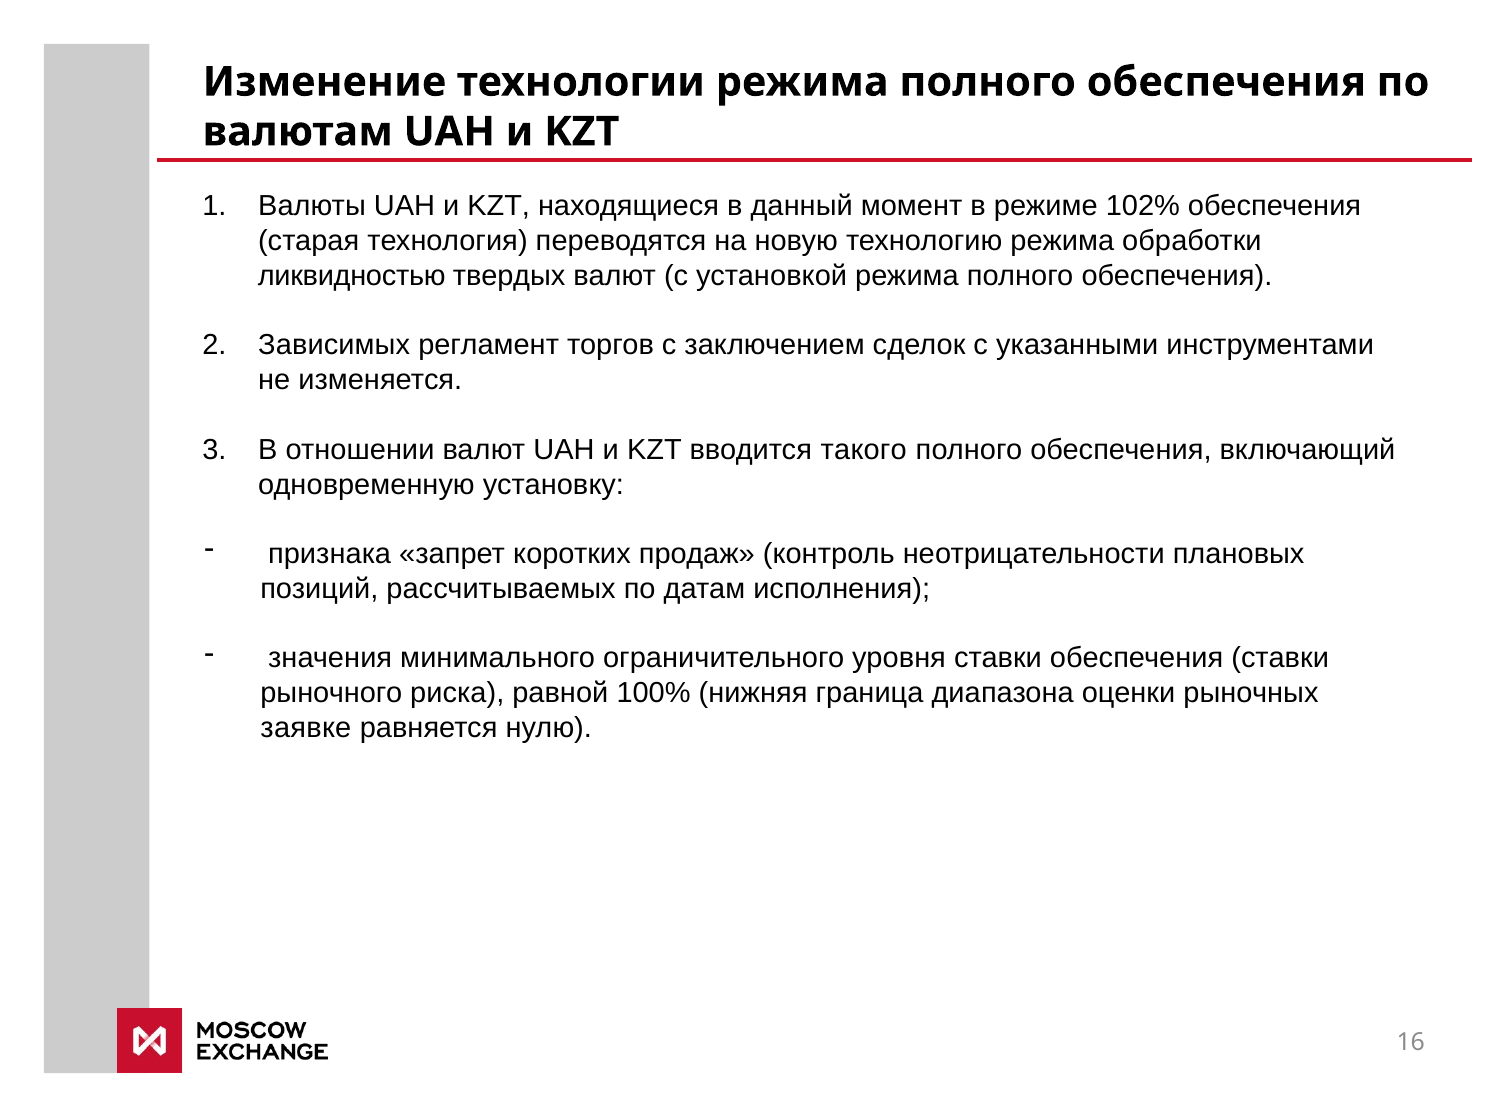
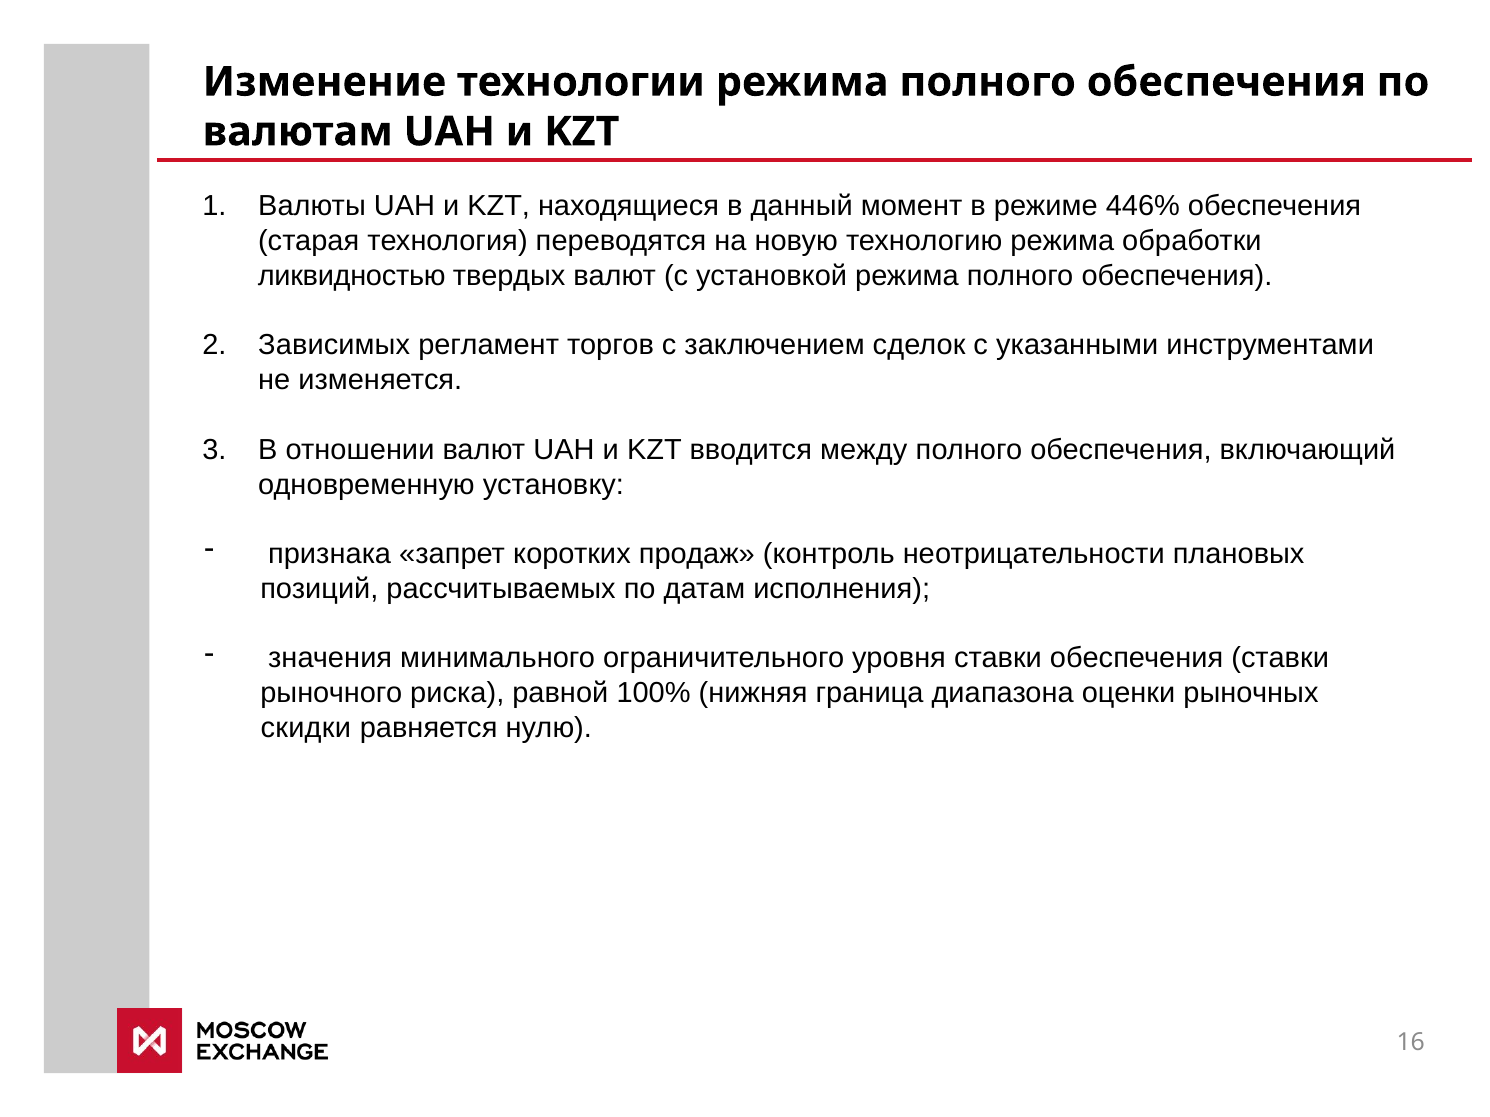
102%: 102% -> 446%
такого: такого -> между
заявке: заявке -> скидки
